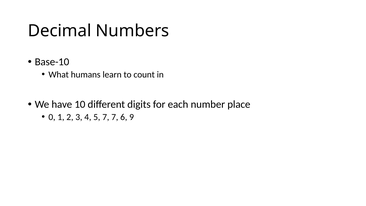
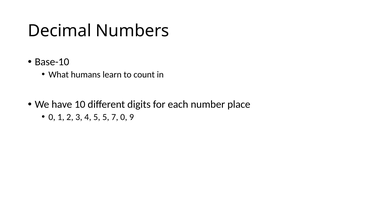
5 7: 7 -> 5
7 6: 6 -> 0
